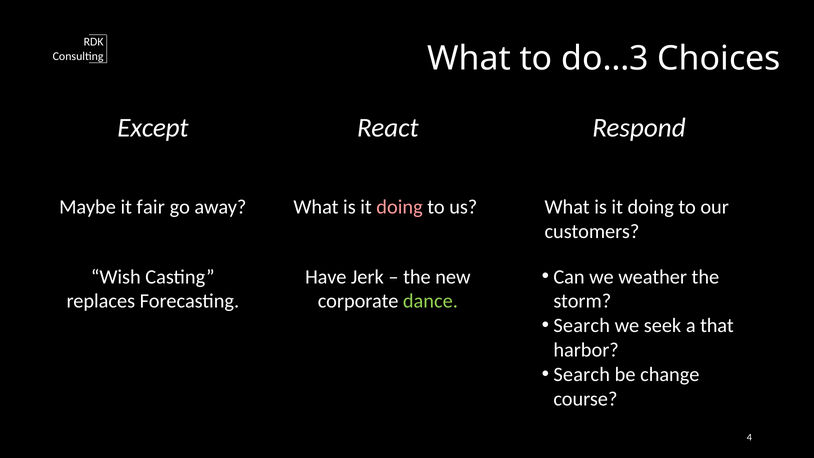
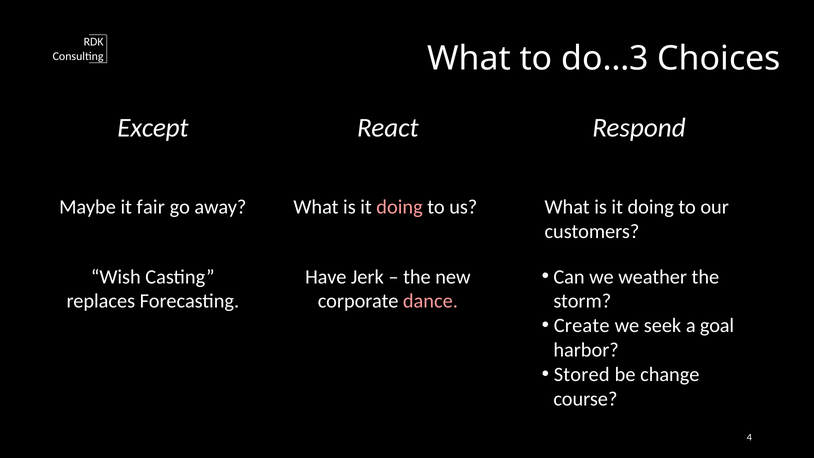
dance colour: light green -> pink
Search at (582, 326): Search -> Create
that: that -> goal
Search at (582, 374): Search -> Stored
